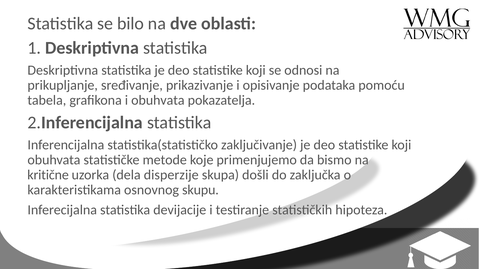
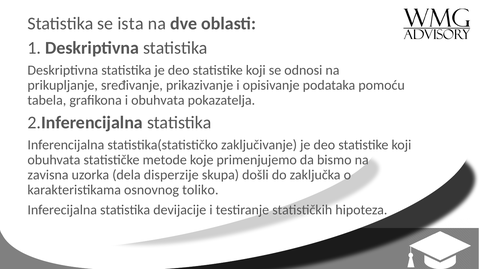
bilo: bilo -> ista
kritične: kritične -> zavisna
skupu: skupu -> toliko
